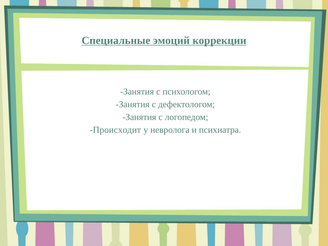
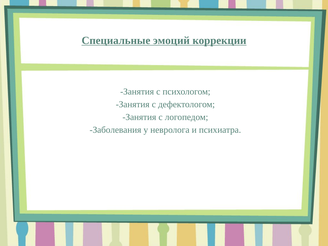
Происходит: Происходит -> Заболевания
